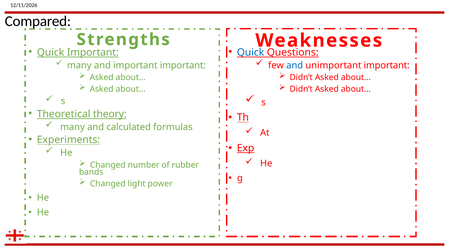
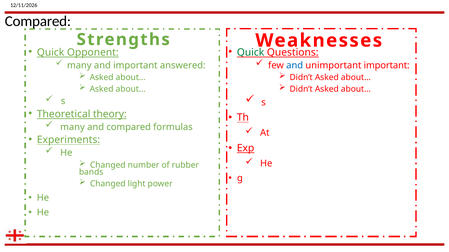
Quick Important: Important -> Opponent
Quick at (251, 52) colour: blue -> green
important important: important -> answered
and calculated: calculated -> compared
